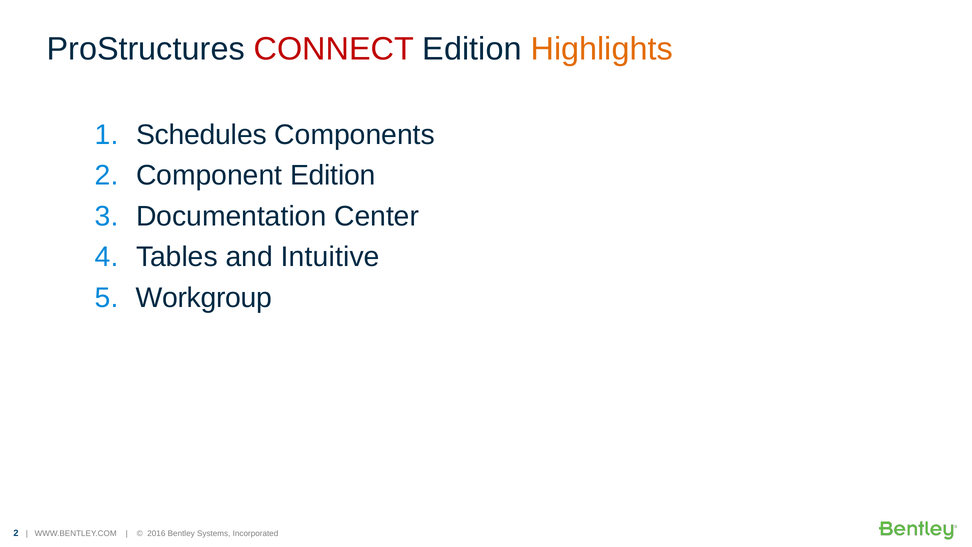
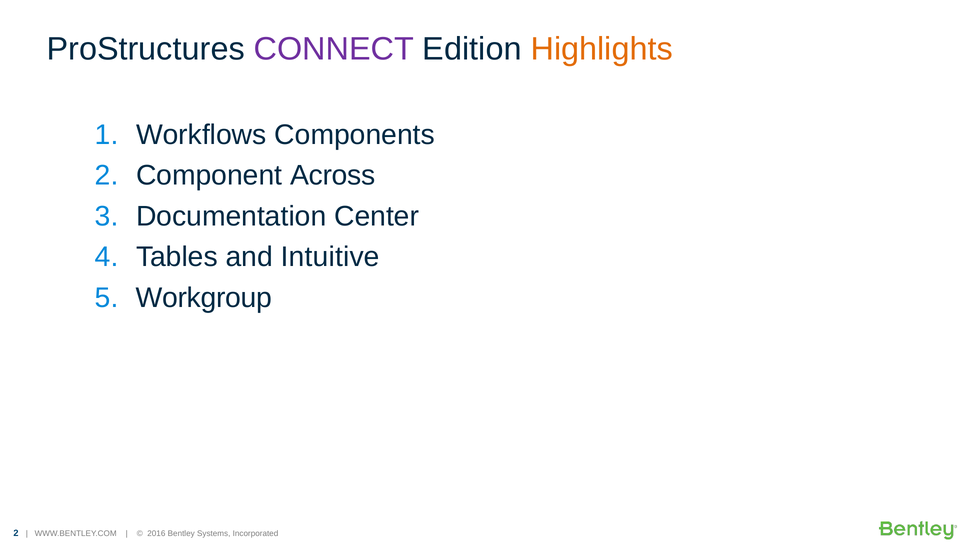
CONNECT colour: red -> purple
Schedules: Schedules -> Workflows
Component Edition: Edition -> Across
